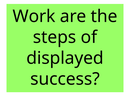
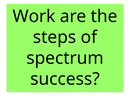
displayed: displayed -> spectrum
